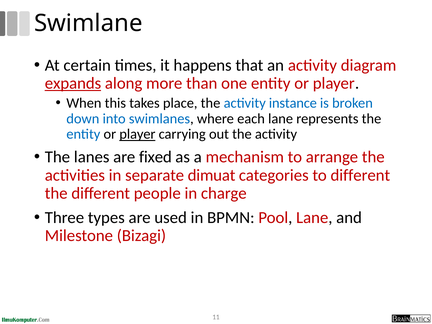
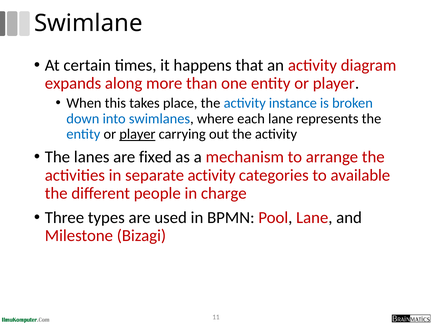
expands underline: present -> none
separate dimuat: dimuat -> activity
to different: different -> available
